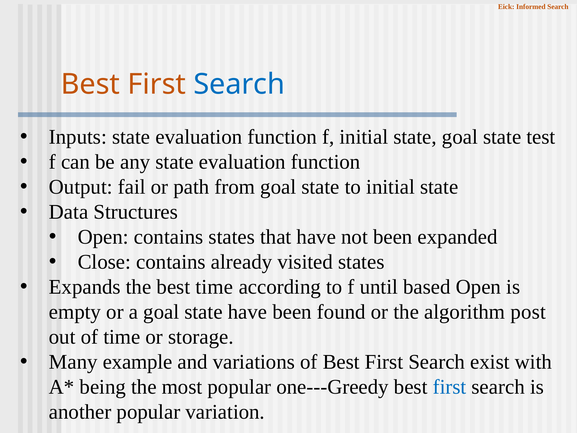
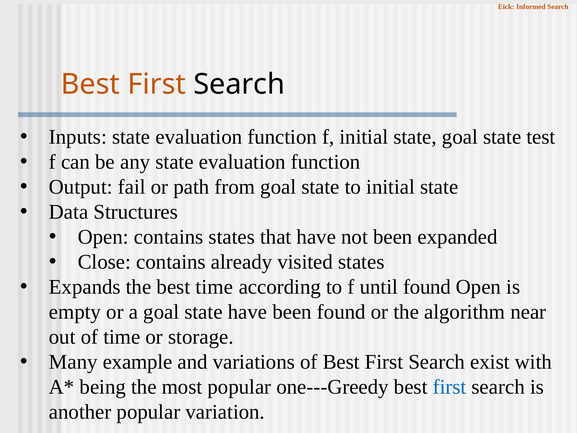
Search at (239, 84) colour: blue -> black
until based: based -> found
post: post -> near
